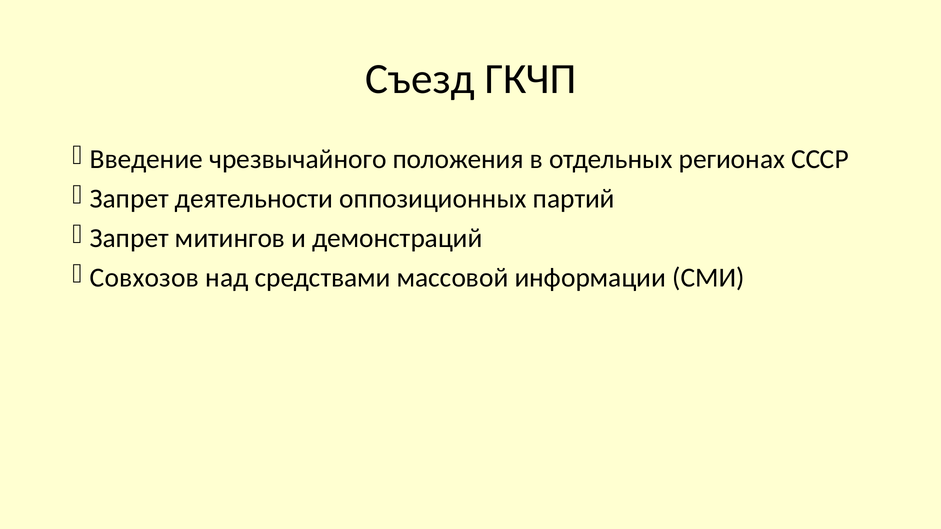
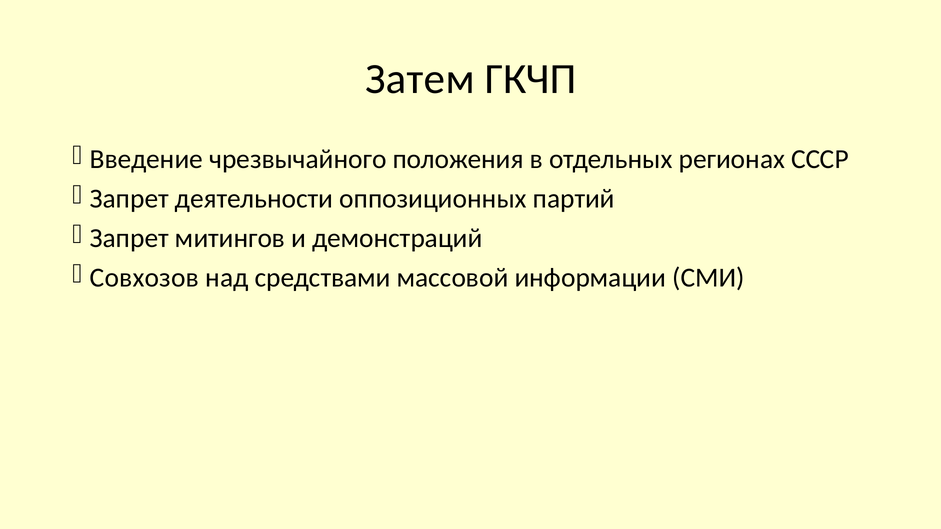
Съезд: Съезд -> Затем
